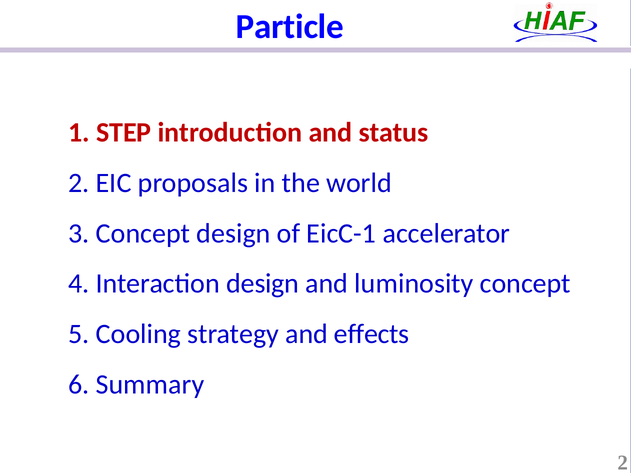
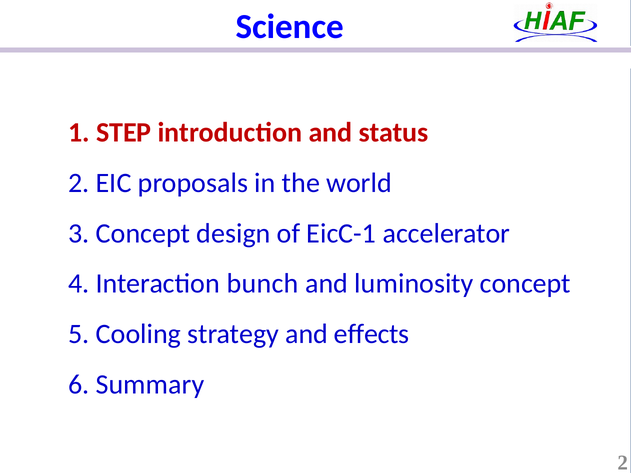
Particle: Particle -> Science
Interaction design: design -> bunch
